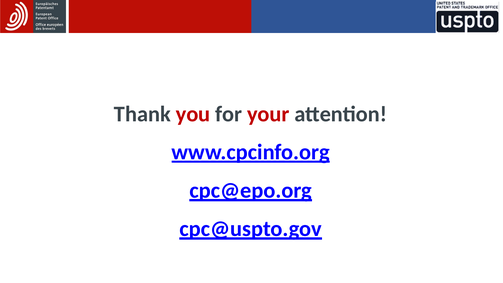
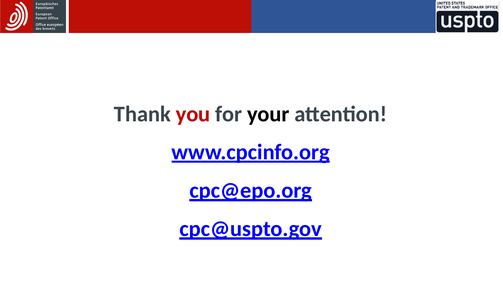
your colour: red -> black
